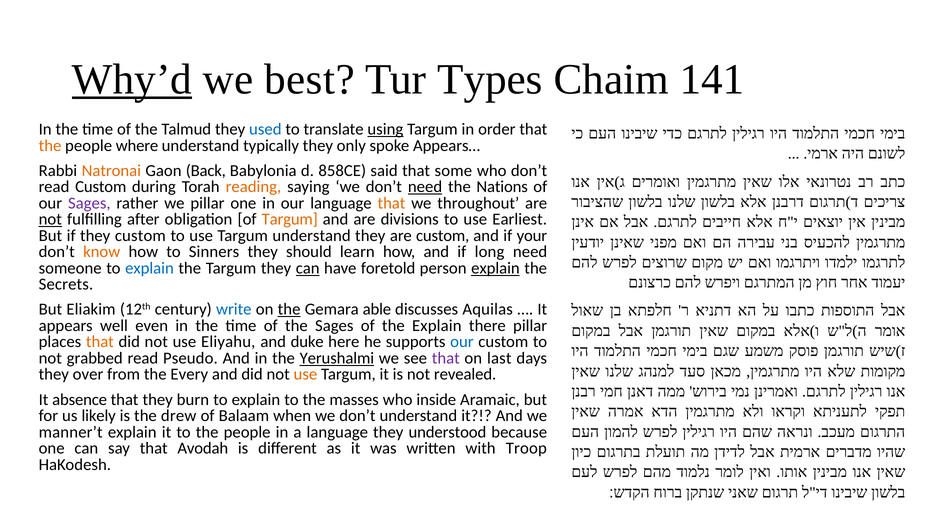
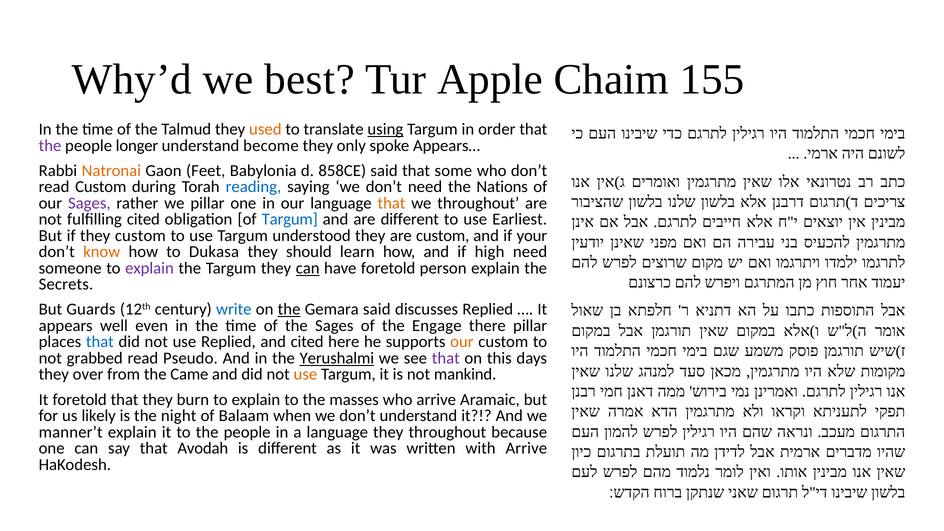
Why’d underline: present -> none
Types: Types -> Apple
141: 141 -> 155
used colour: blue -> orange
the at (50, 146) colour: orange -> purple
where: where -> longer
typically: typically -> become
Back: Back -> Feet
reading colour: orange -> blue
need at (425, 187) underline: present -> none
not at (50, 219) underline: present -> none
fulfilling after: after -> cited
Targum at (290, 219) colour: orange -> blue
are divisions: divisions -> different
Targum understand: understand -> understood
Sinners: Sinners -> Dukasa
long: long -> high
explain at (149, 268) colour: blue -> purple
explain at (496, 268) underline: present -> none
Eliakim: Eliakim -> Guards
Gemara able: able -> said
discusses Aquilas: Aquilas -> Replied
the Explain: Explain -> Engage
that at (100, 342) colour: orange -> blue
use Eliyahu: Eliyahu -> Replied
and duke: duke -> cited
our at (462, 342) colour: blue -> orange
last: last -> this
Every: Every -> Came
revealed: revealed -> mankind
It absence: absence -> foretold
who inside: inside -> arrive
drew: drew -> night
they understood: understood -> throughout
with Troop: Troop -> Arrive
